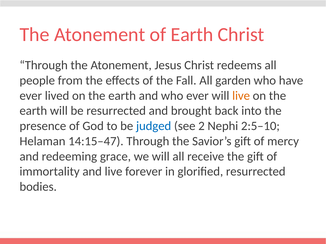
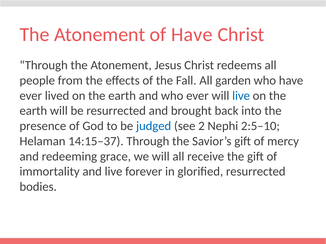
of Earth: Earth -> Have
live at (241, 96) colour: orange -> blue
14:15–47: 14:15–47 -> 14:15–37
